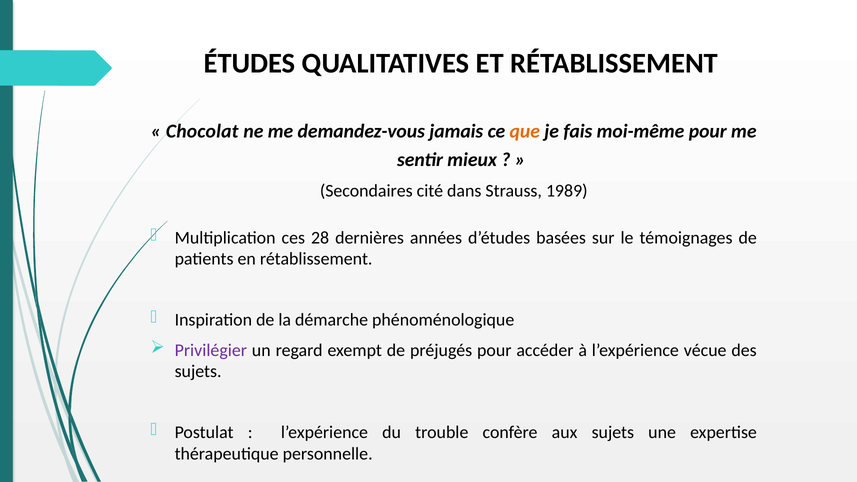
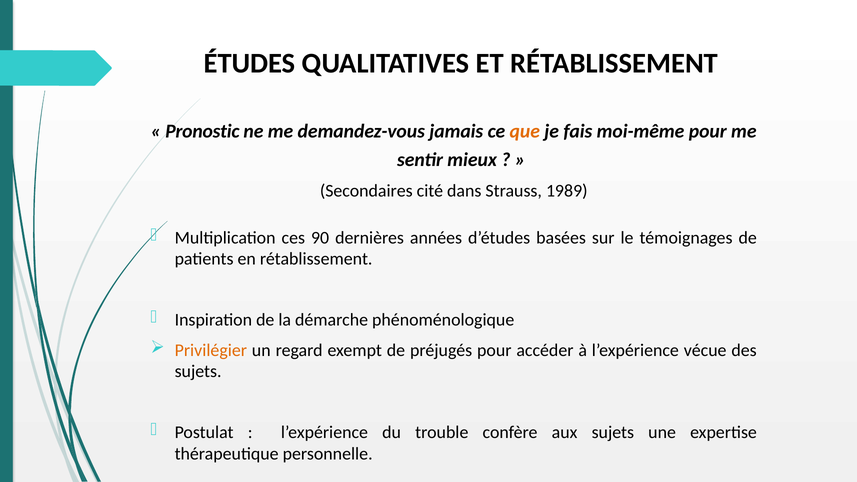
Chocolat: Chocolat -> Pronostic
28: 28 -> 90
Privilégier colour: purple -> orange
